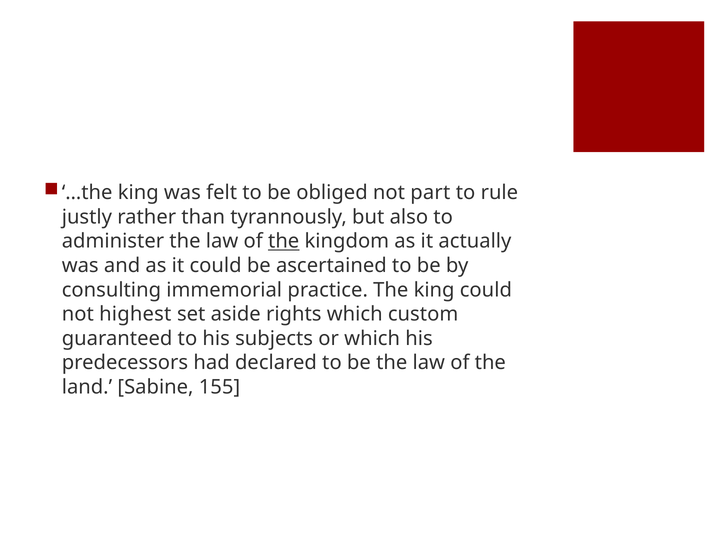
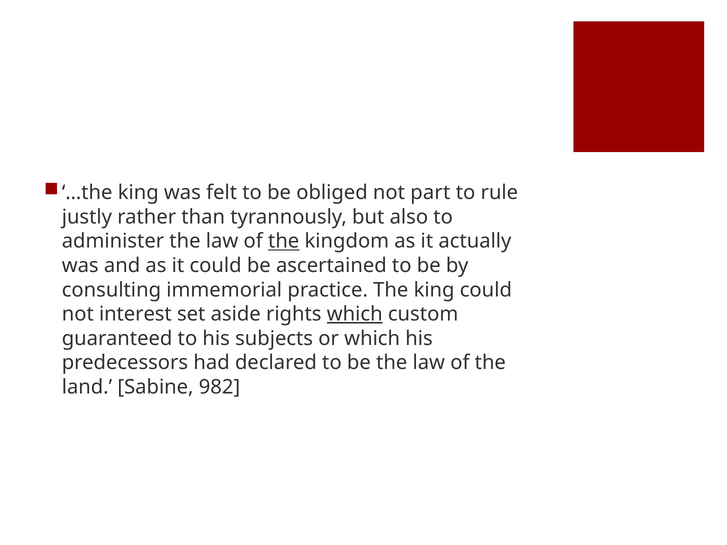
highest: highest -> interest
which at (355, 314) underline: none -> present
155: 155 -> 982
